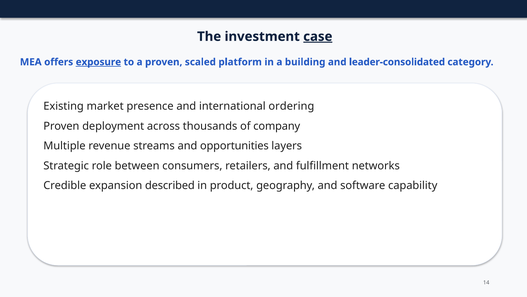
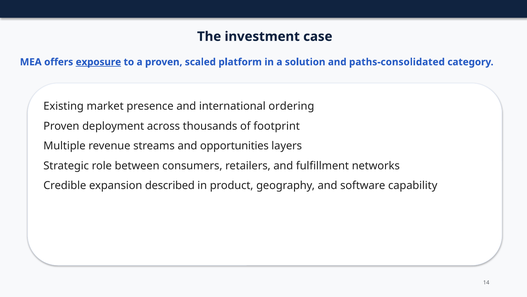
case underline: present -> none
building: building -> solution
leader-consolidated: leader-consolidated -> paths-consolidated
company: company -> footprint
